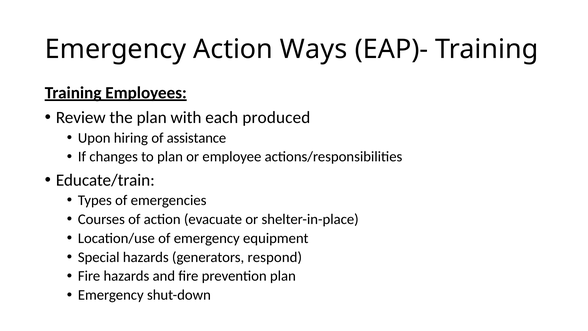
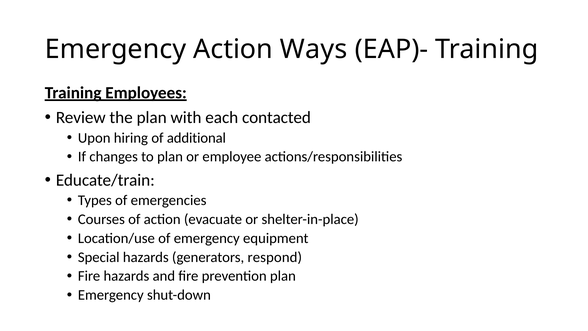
produced: produced -> contacted
assistance: assistance -> additional
